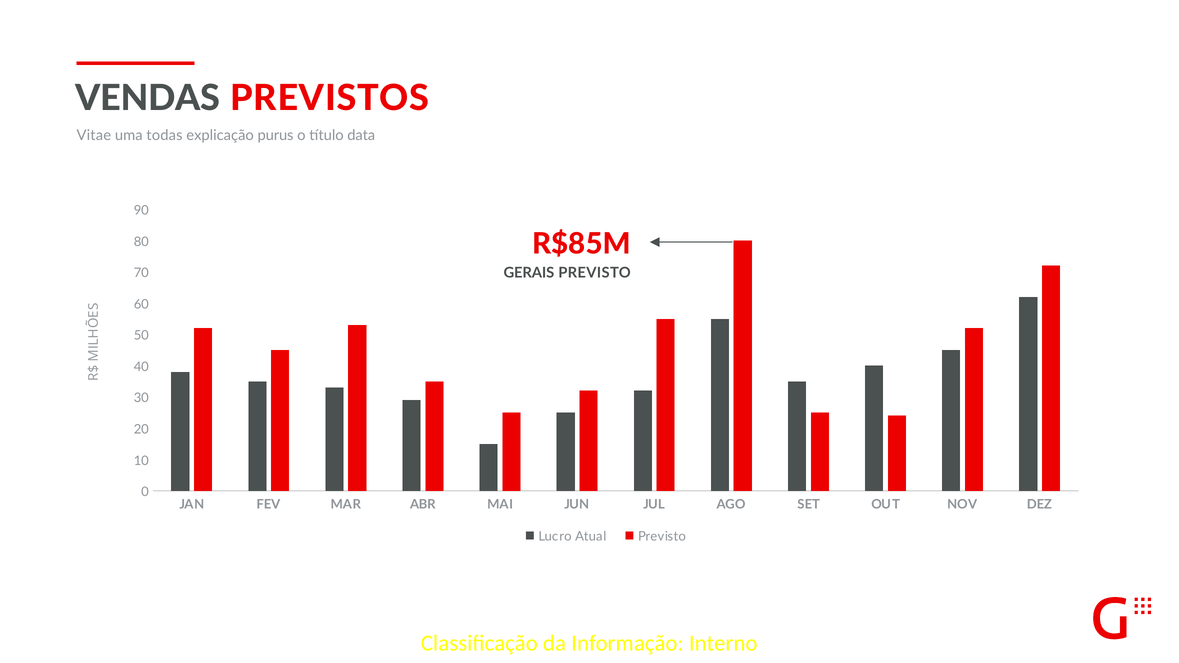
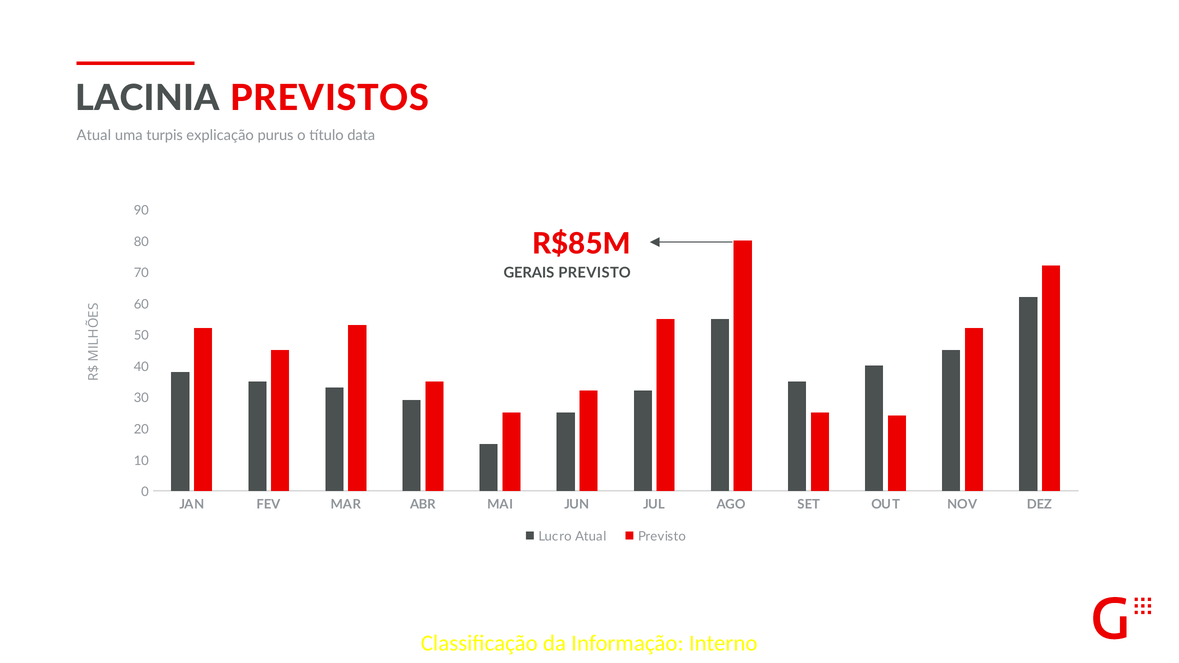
VENDAS: VENDAS -> LACINIA
Vitae at (94, 135): Vitae -> Atual
todas: todas -> turpis
